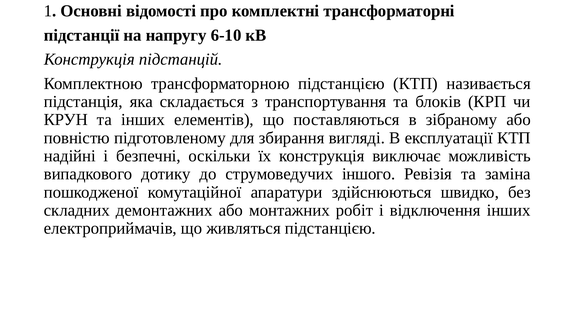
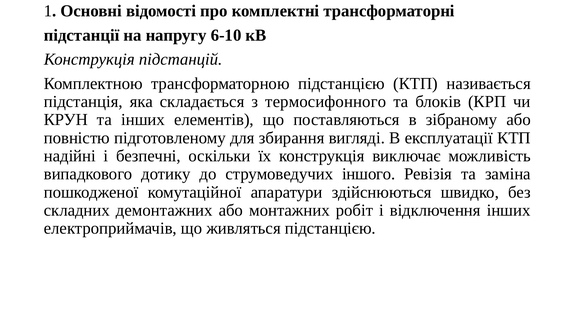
транспортування: транспортування -> термосифонного
